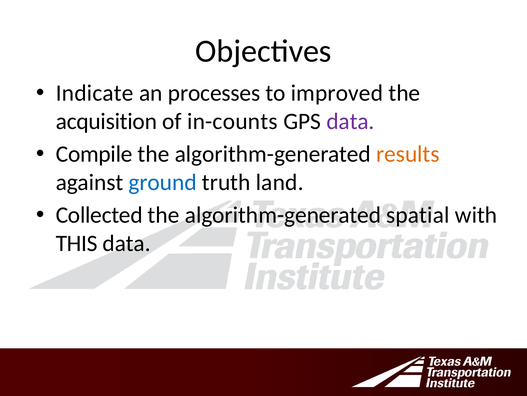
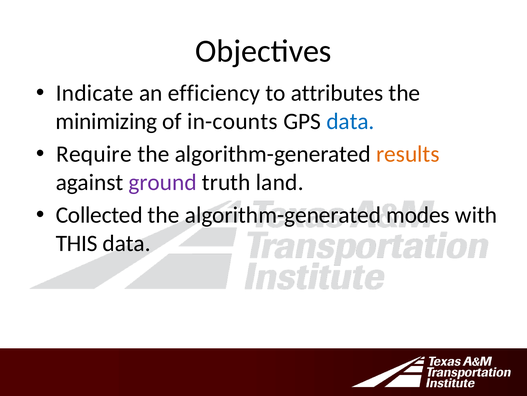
processes: processes -> efficiency
improved: improved -> attributes
acquisition: acquisition -> minimizing
data at (350, 121) colour: purple -> blue
Compile: Compile -> Require
ground colour: blue -> purple
spatial: spatial -> modes
